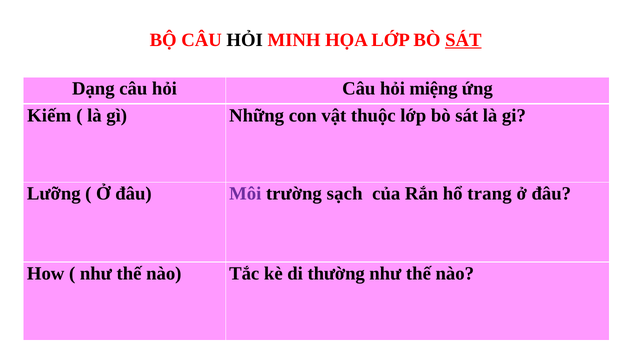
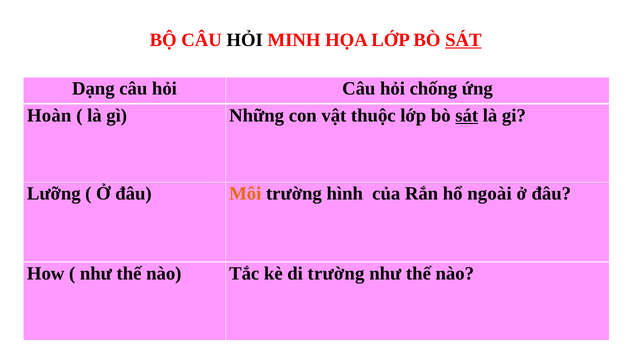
miệng: miệng -> chống
Kiếm: Kiếm -> Hoàn
sát at (467, 115) underline: none -> present
Môi colour: purple -> orange
sạch: sạch -> hình
trang: trang -> ngoài
di thường: thường -> trường
